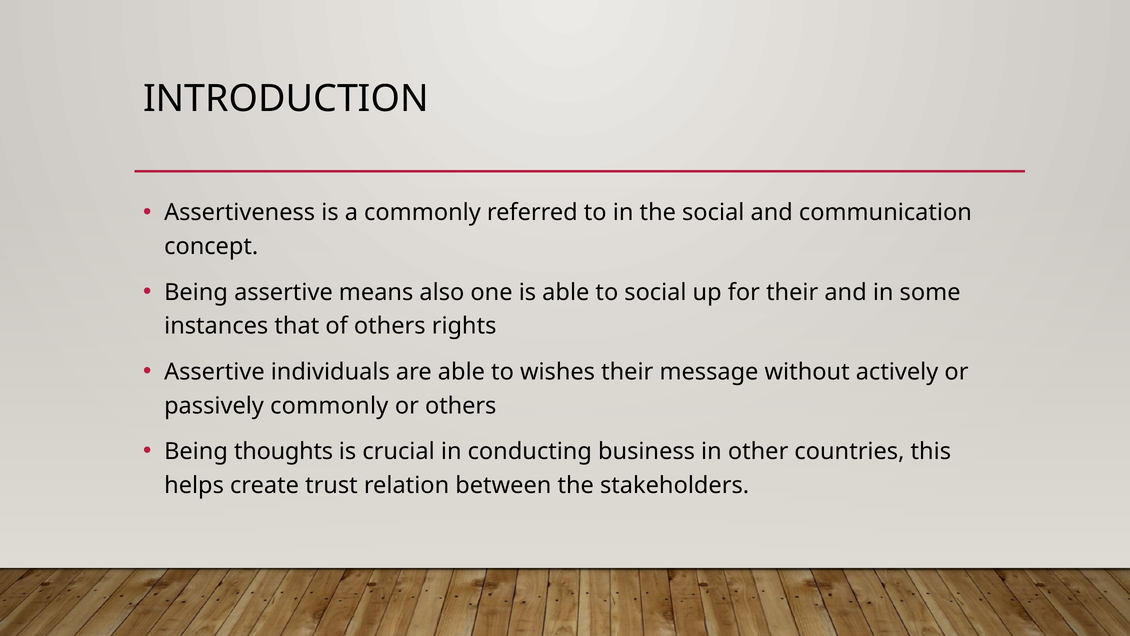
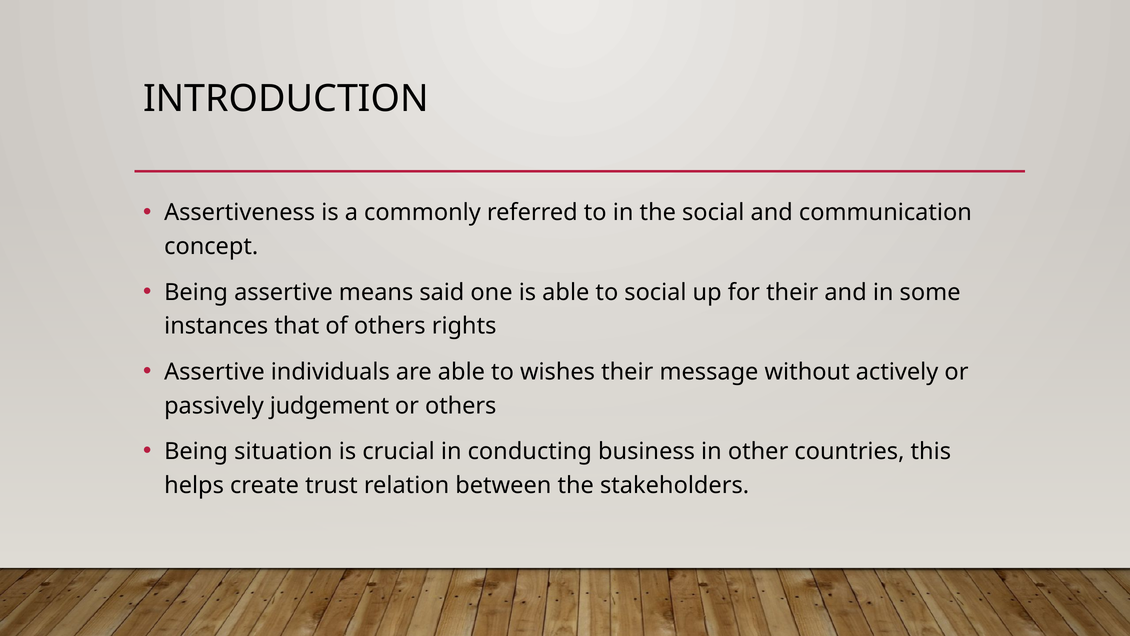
also: also -> said
passively commonly: commonly -> judgement
thoughts: thoughts -> situation
